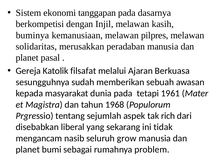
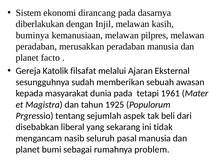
tanggapan: tanggapan -> dirancang
berkompetisi: berkompetisi -> diberlakukan
solidaritas at (36, 46): solidaritas -> peradaban
pasal: pasal -> facto
Berkuasa: Berkuasa -> Eksternal
1968: 1968 -> 1925
rich: rich -> beli
grow: grow -> pasal
